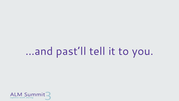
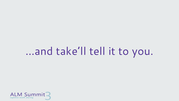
past’ll: past’ll -> take’ll
